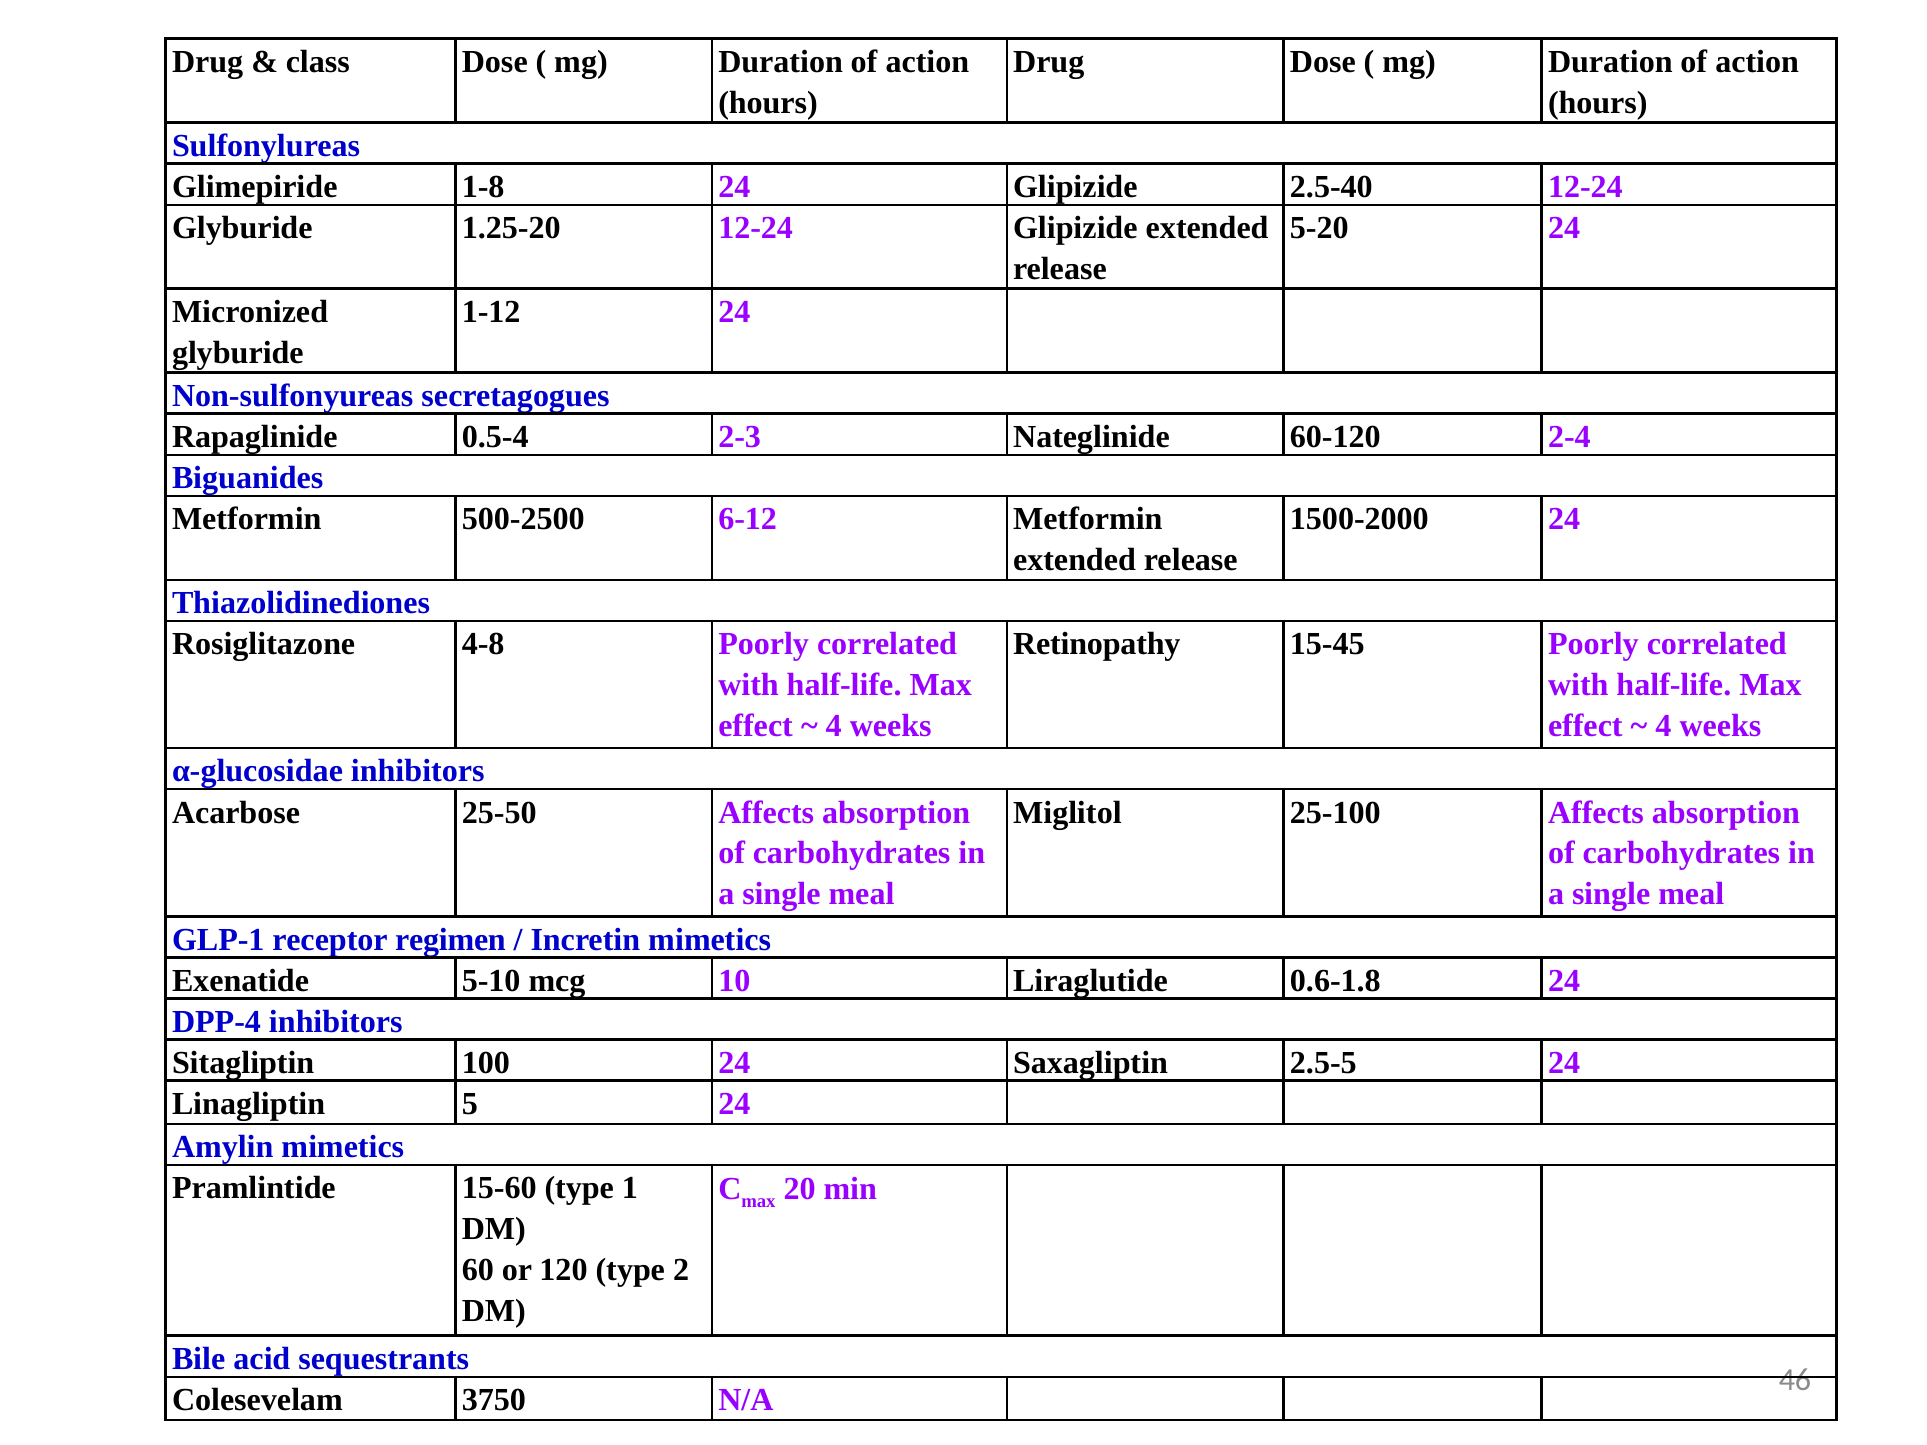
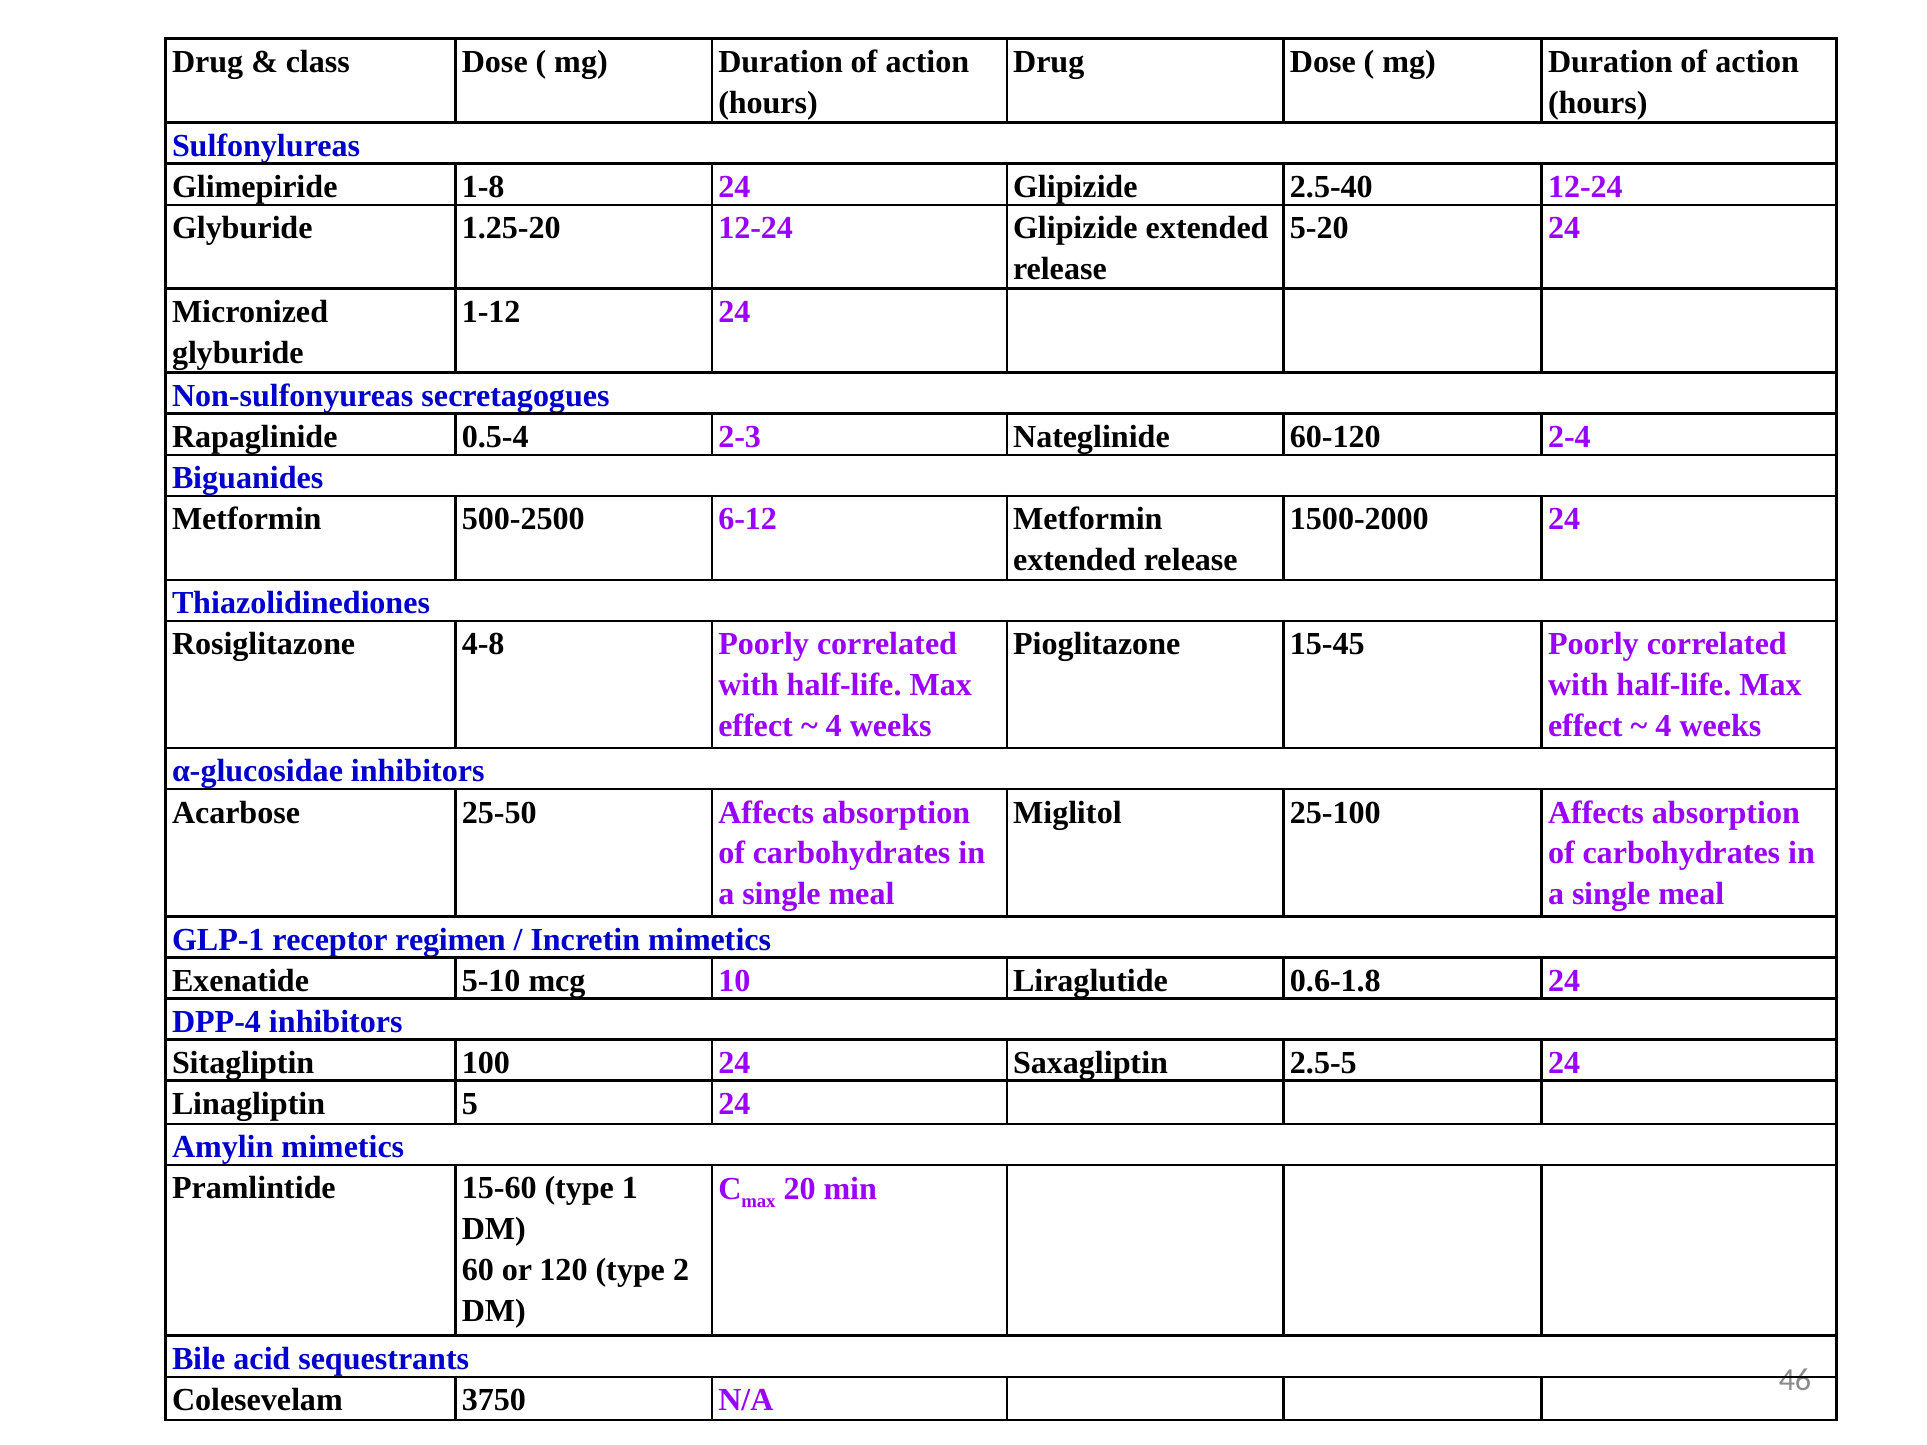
Retinopathy: Retinopathy -> Pioglitazone
